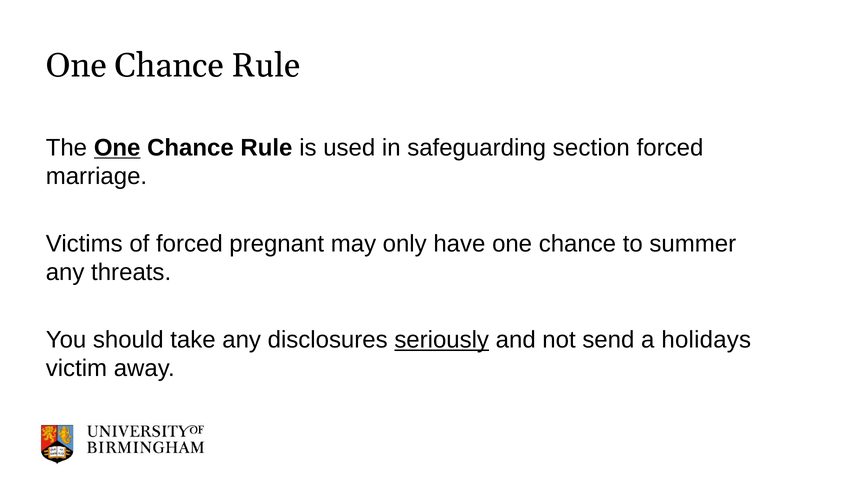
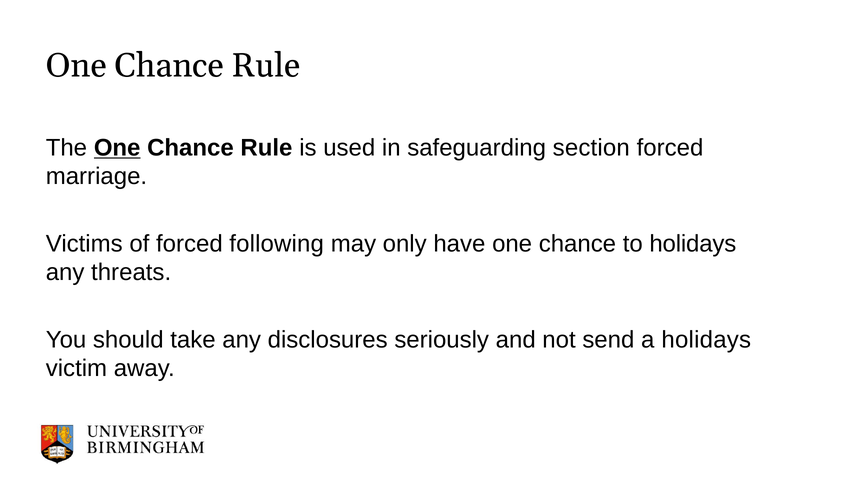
pregnant: pregnant -> following
to summer: summer -> holidays
seriously underline: present -> none
